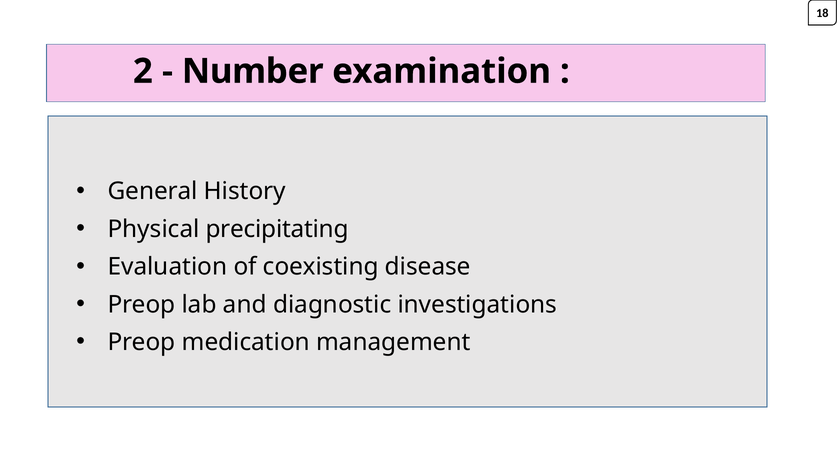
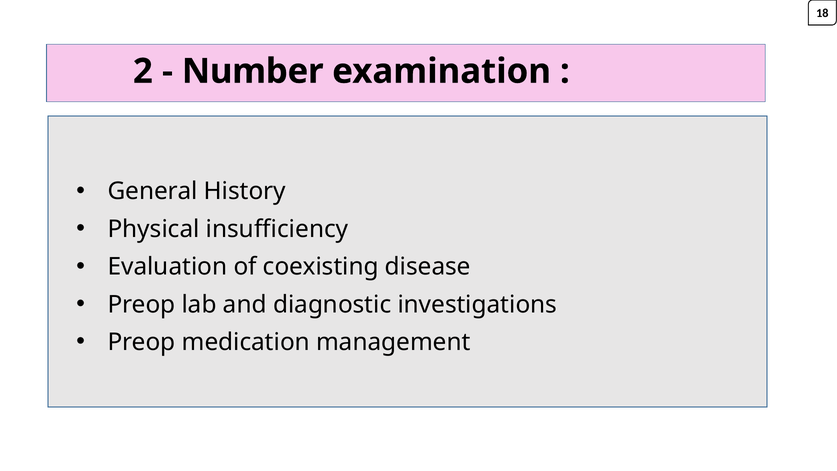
precipitating: precipitating -> insufficiency
